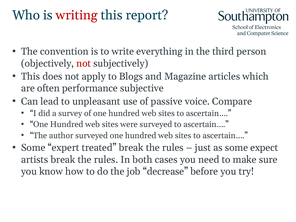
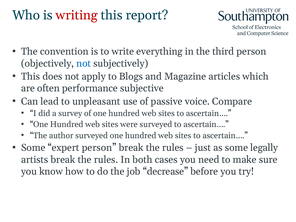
not at (84, 63) colour: red -> blue
expert treated: treated -> person
expect: expect -> legally
